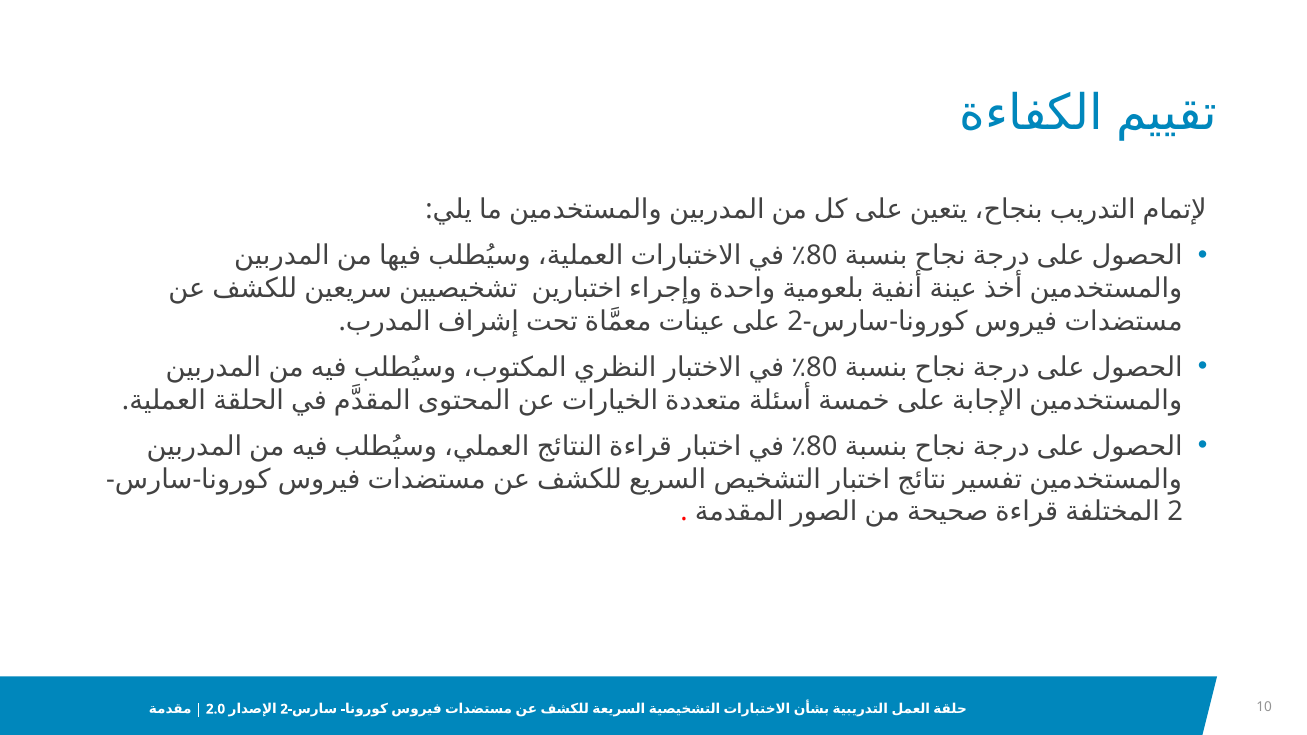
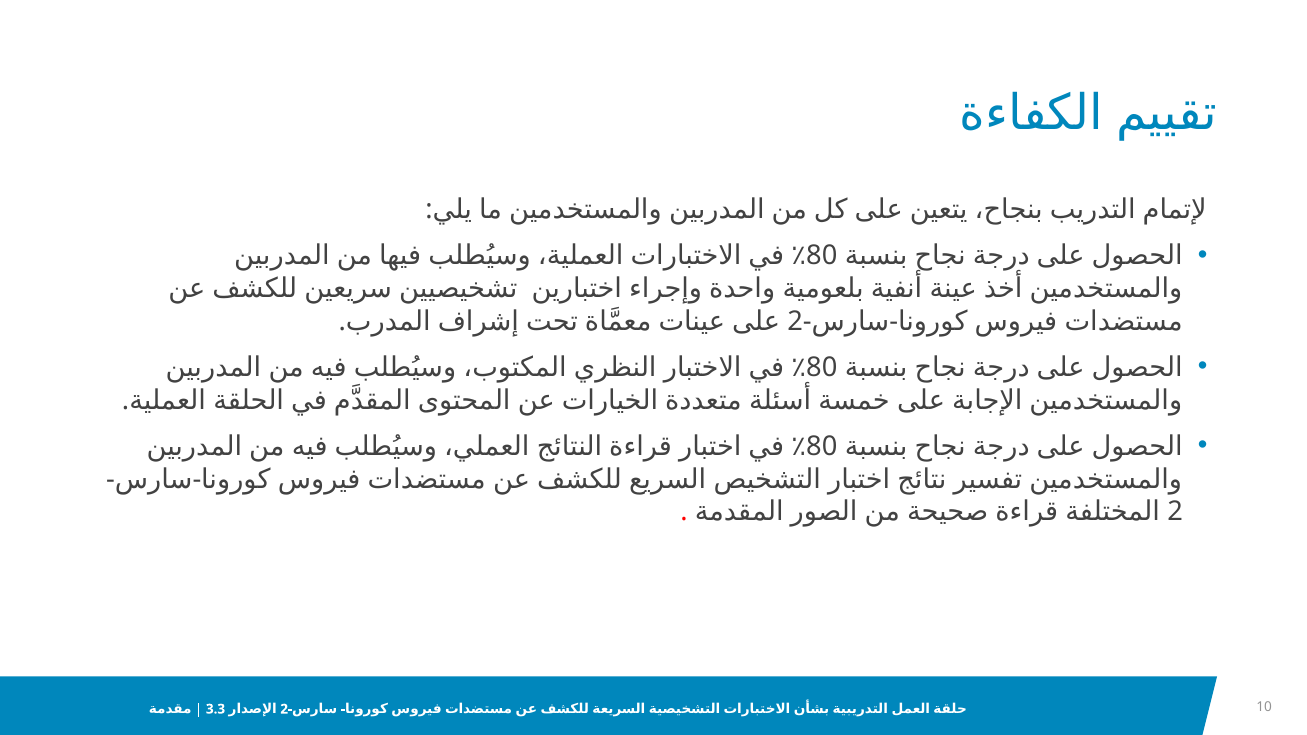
2.0: 2.0 -> 3.3
